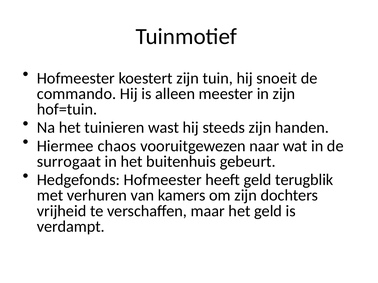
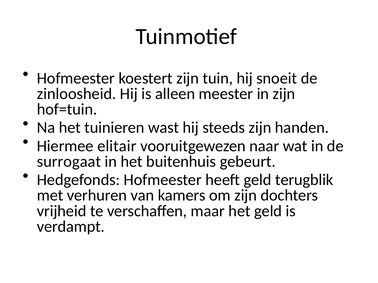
commando: commando -> zinloosheid
chaos: chaos -> elitair
